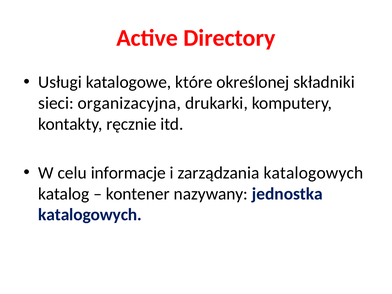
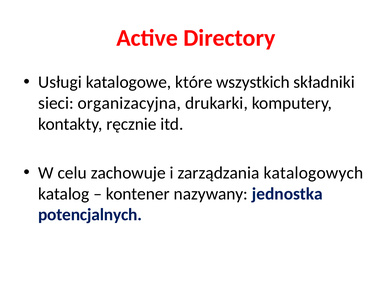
określonej: określonej -> wszystkich
informacje: informacje -> zachowuje
katalogowych at (90, 215): katalogowych -> potencjalnych
